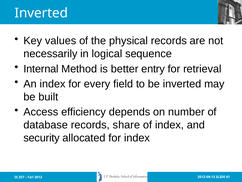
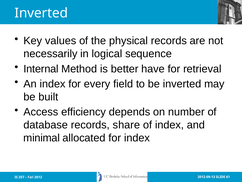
entry: entry -> have
security: security -> minimal
